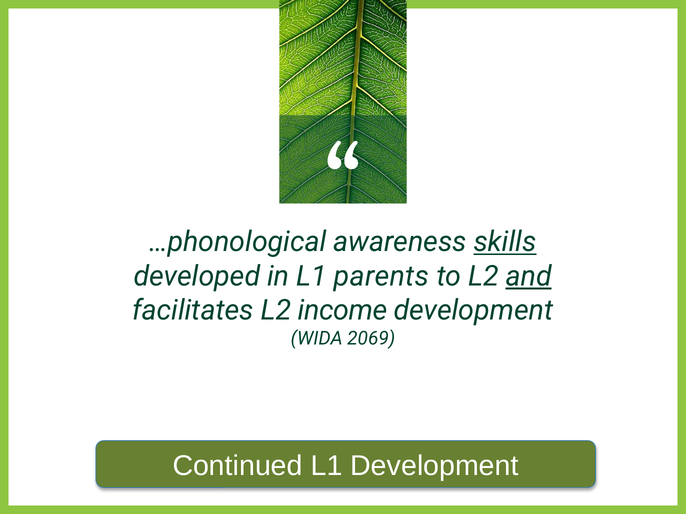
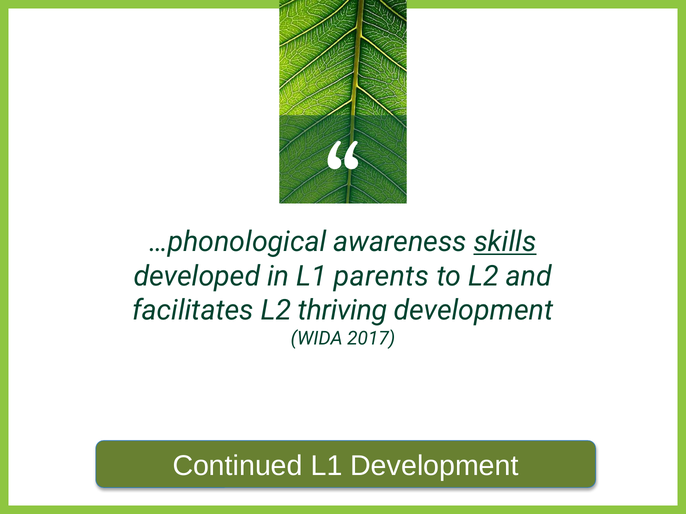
and underline: present -> none
income: income -> thriving
2069: 2069 -> 2017
